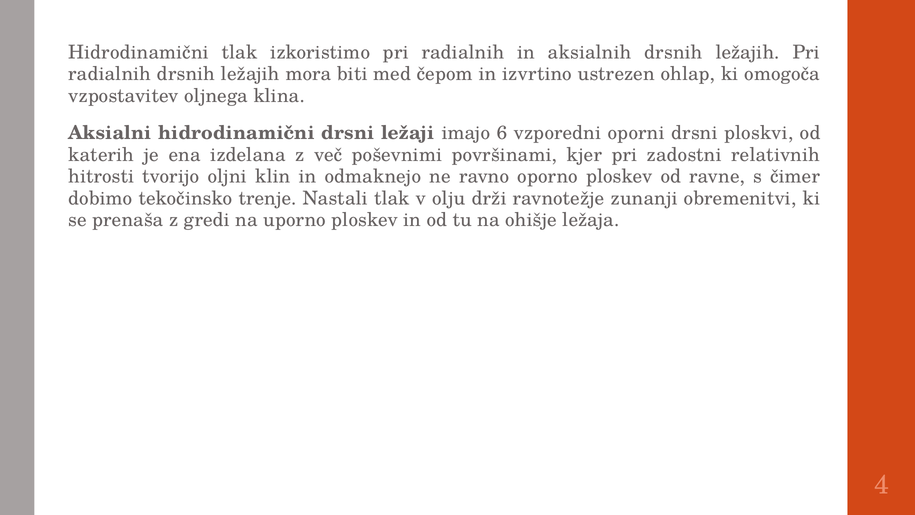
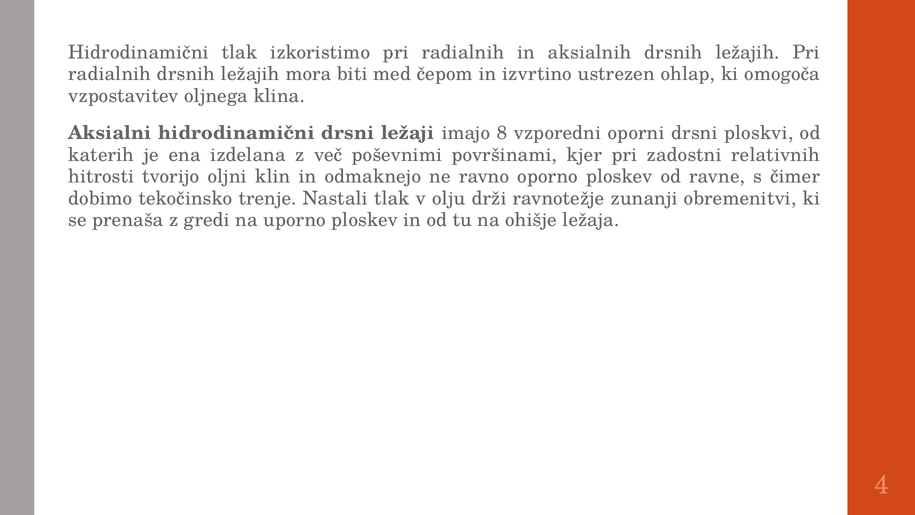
6: 6 -> 8
